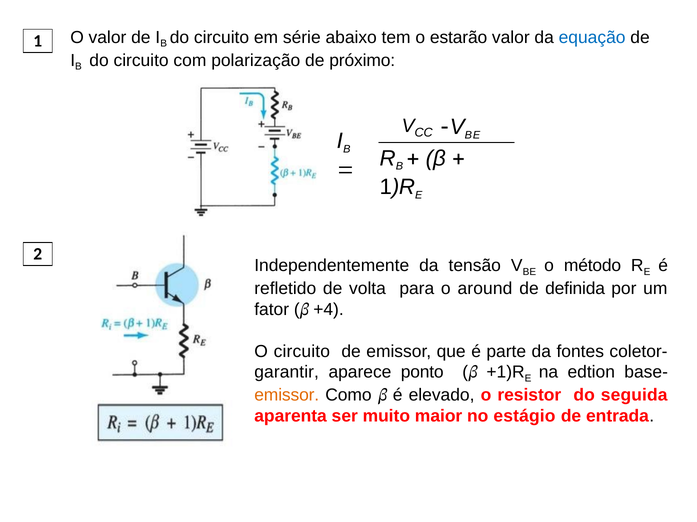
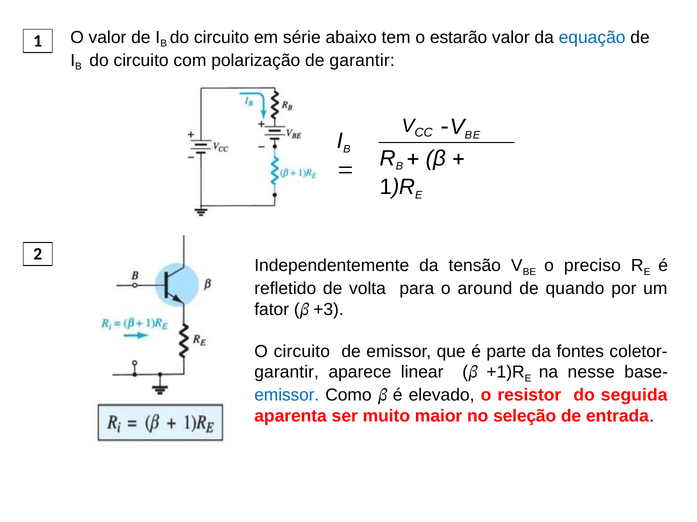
de próximo: próximo -> garantir
método: método -> preciso
definida: definida -> quando
+4: +4 -> +3
ponto: ponto -> linear
edtion: edtion -> nesse
emissor at (287, 396) colour: orange -> blue
estágio: estágio -> seleção
